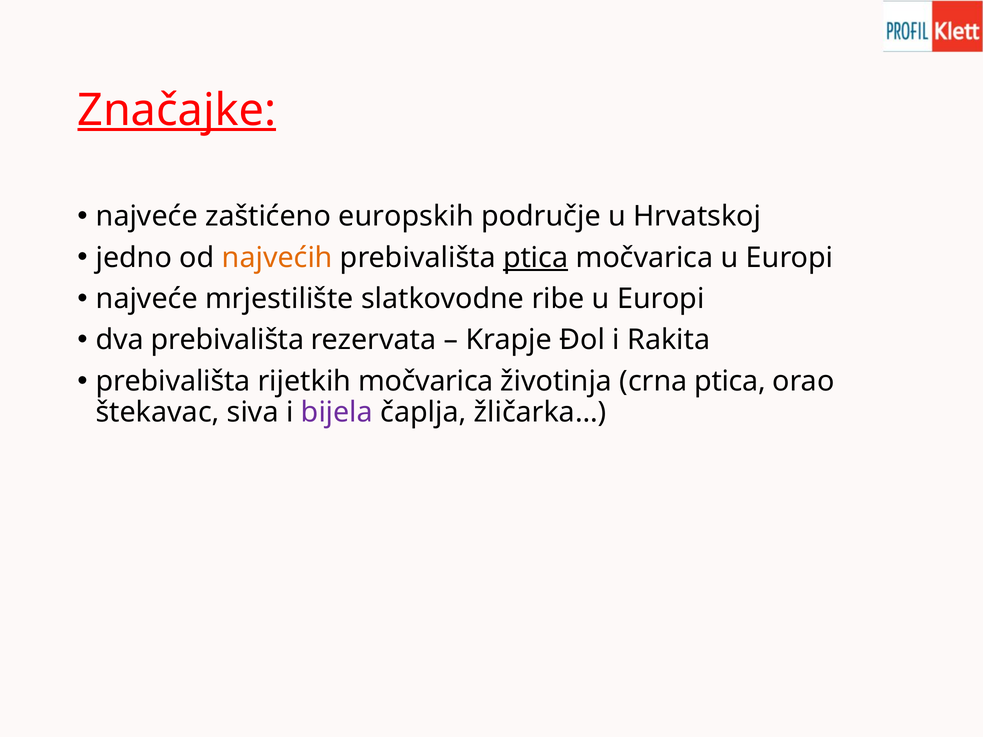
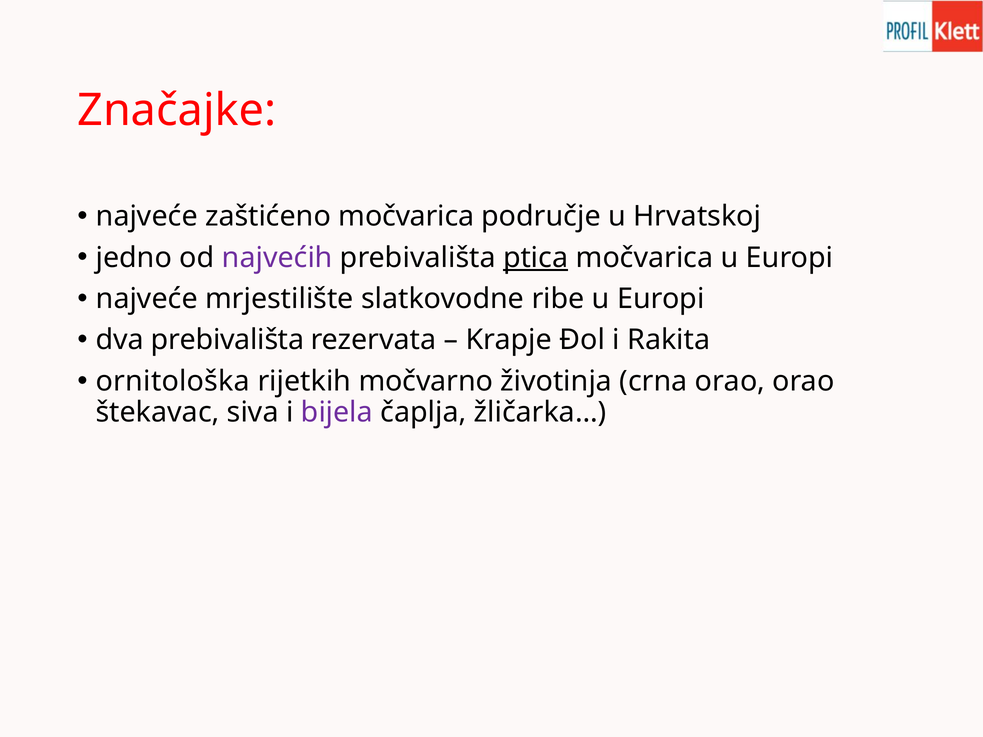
Značajke underline: present -> none
zaštićeno europskih: europskih -> močvarica
najvećih colour: orange -> purple
prebivališta at (173, 381): prebivališta -> ornitološka
rijetkih močvarica: močvarica -> močvarno
crna ptica: ptica -> orao
